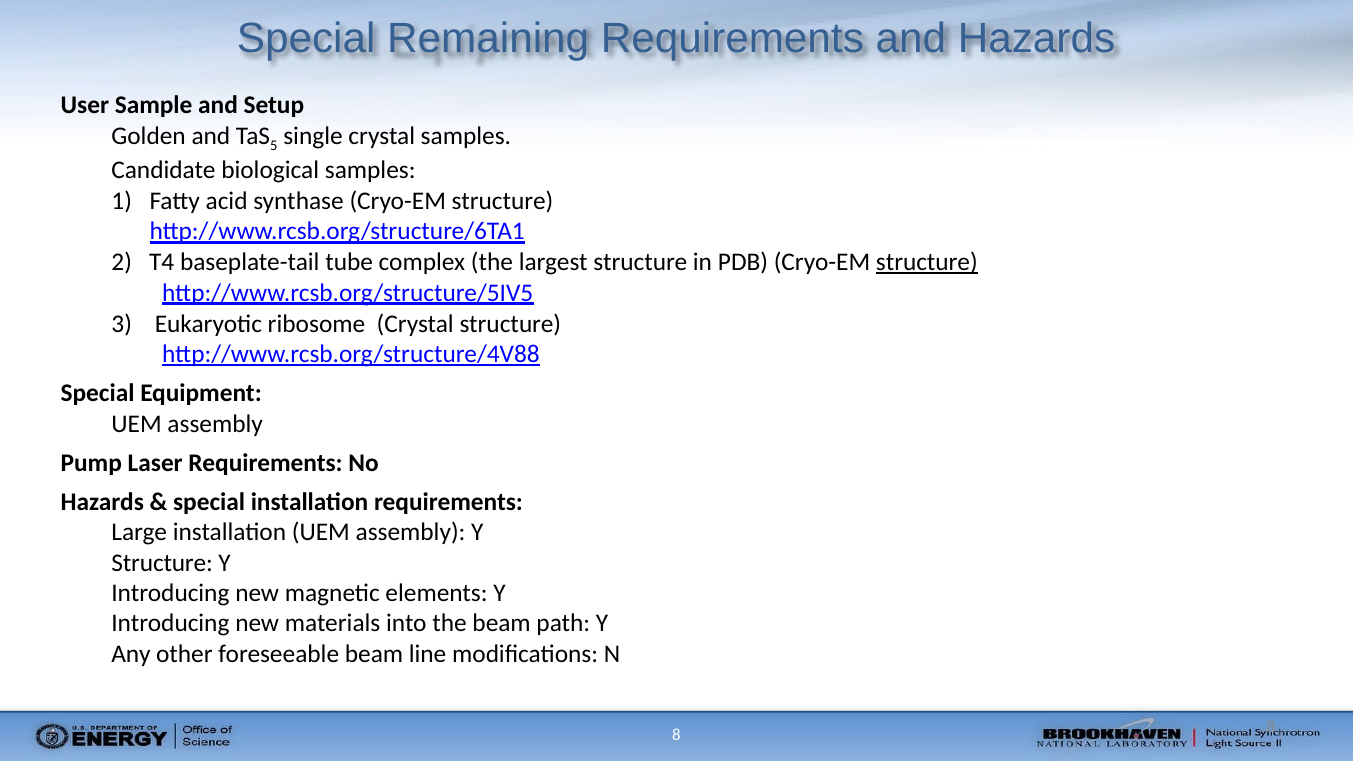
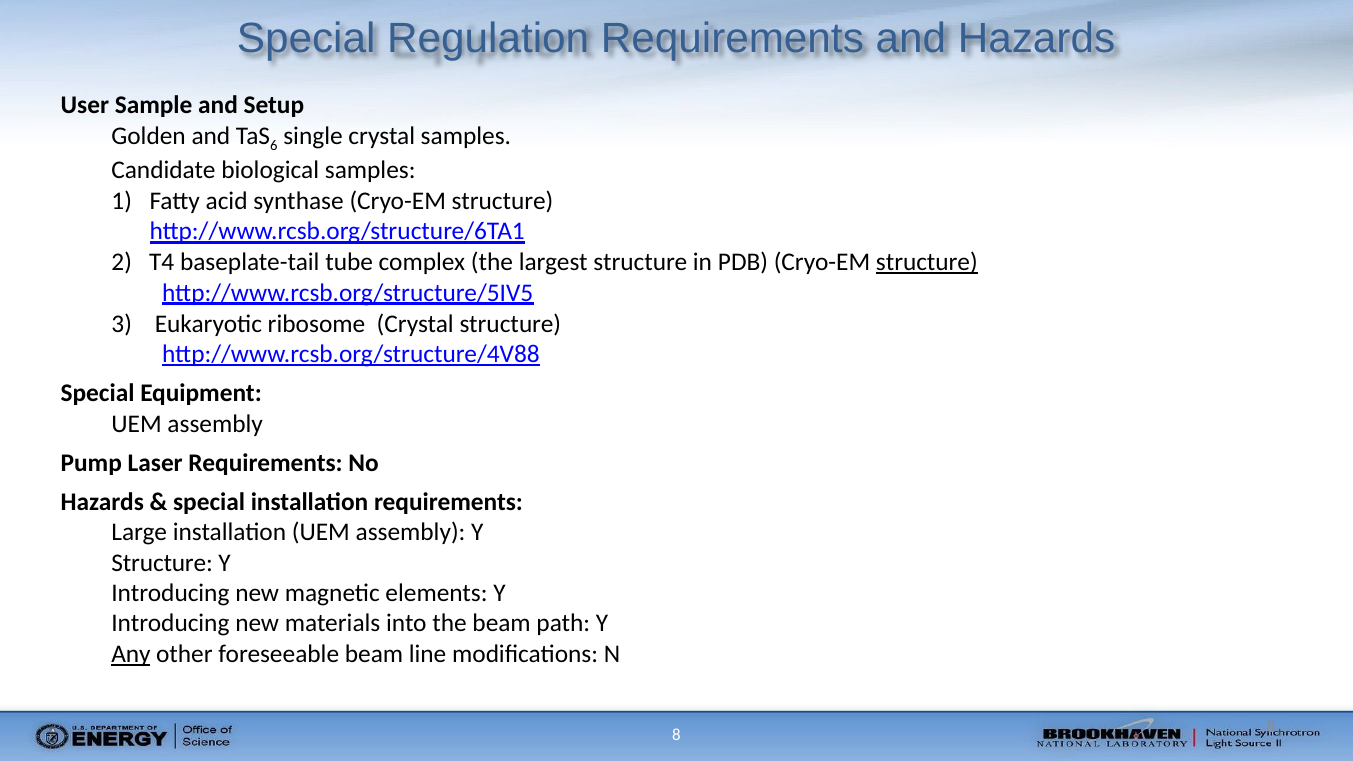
Remaining: Remaining -> Regulation
5: 5 -> 6
Any underline: none -> present
